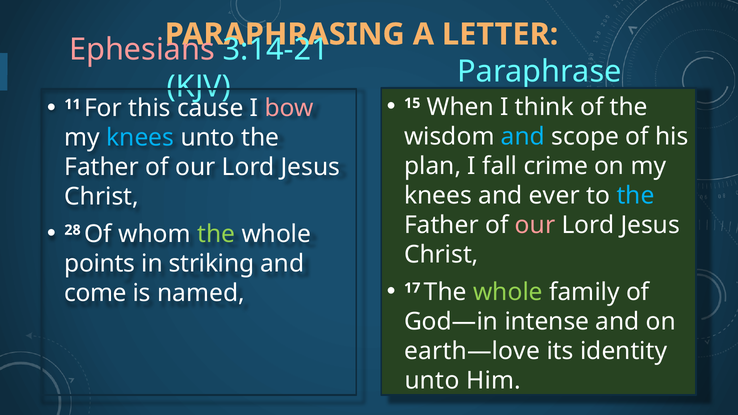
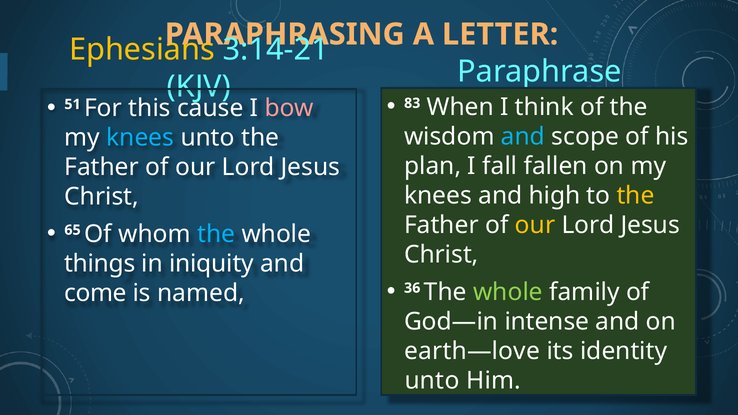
Ephesians colour: pink -> yellow
15: 15 -> 83
11: 11 -> 51
crime: crime -> fallen
ever: ever -> high
the at (636, 196) colour: light blue -> yellow
our at (535, 225) colour: pink -> yellow
28: 28 -> 65
the at (216, 234) colour: light green -> light blue
points: points -> things
striking: striking -> iniquity
17: 17 -> 36
